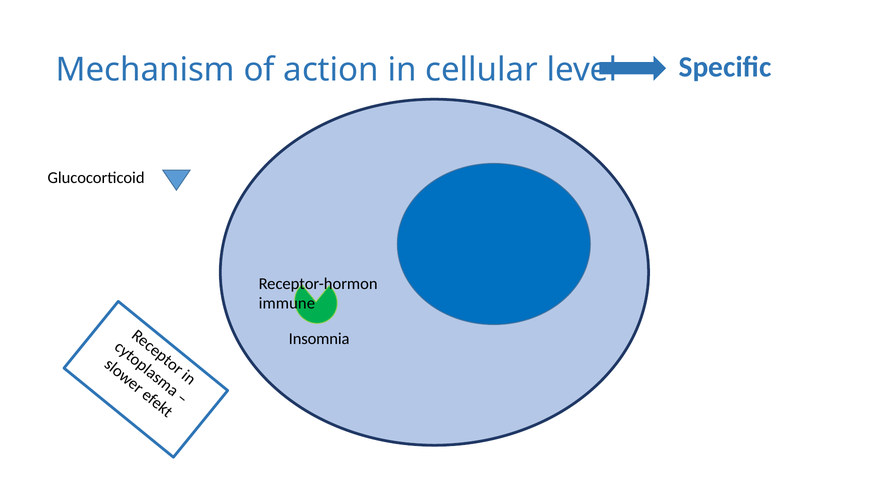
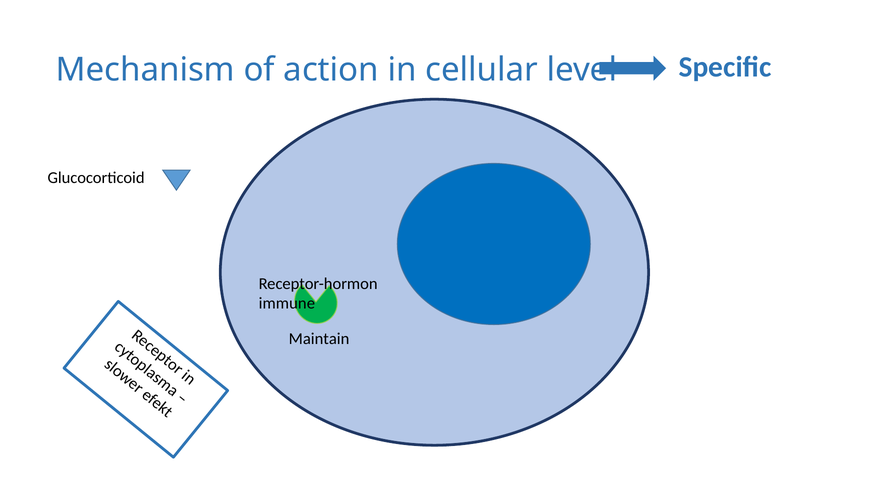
Insomnia: Insomnia -> Maintain
